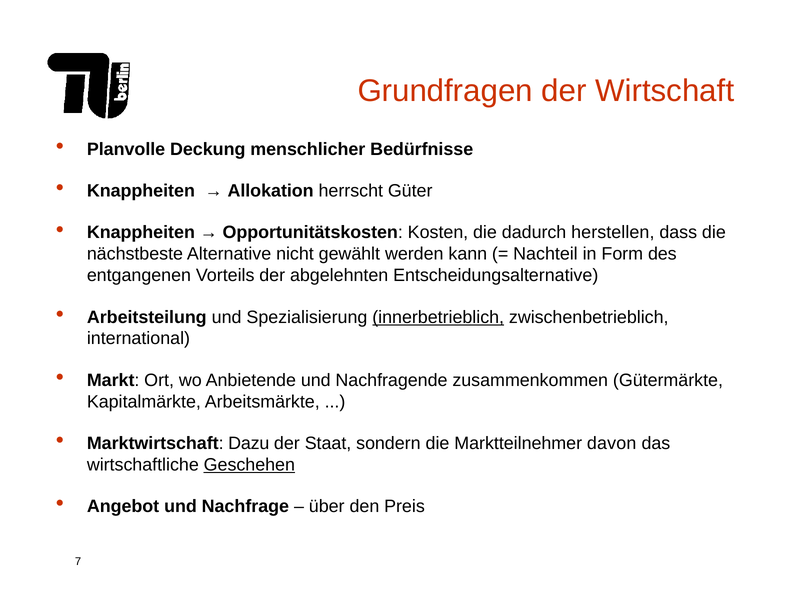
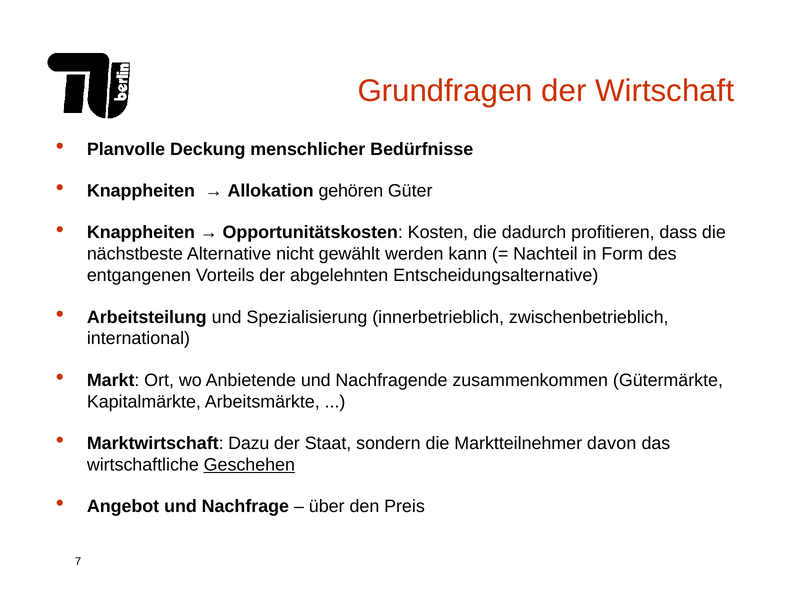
herrscht: herrscht -> gehören
herstellen: herstellen -> profitieren
innerbetrieblich underline: present -> none
